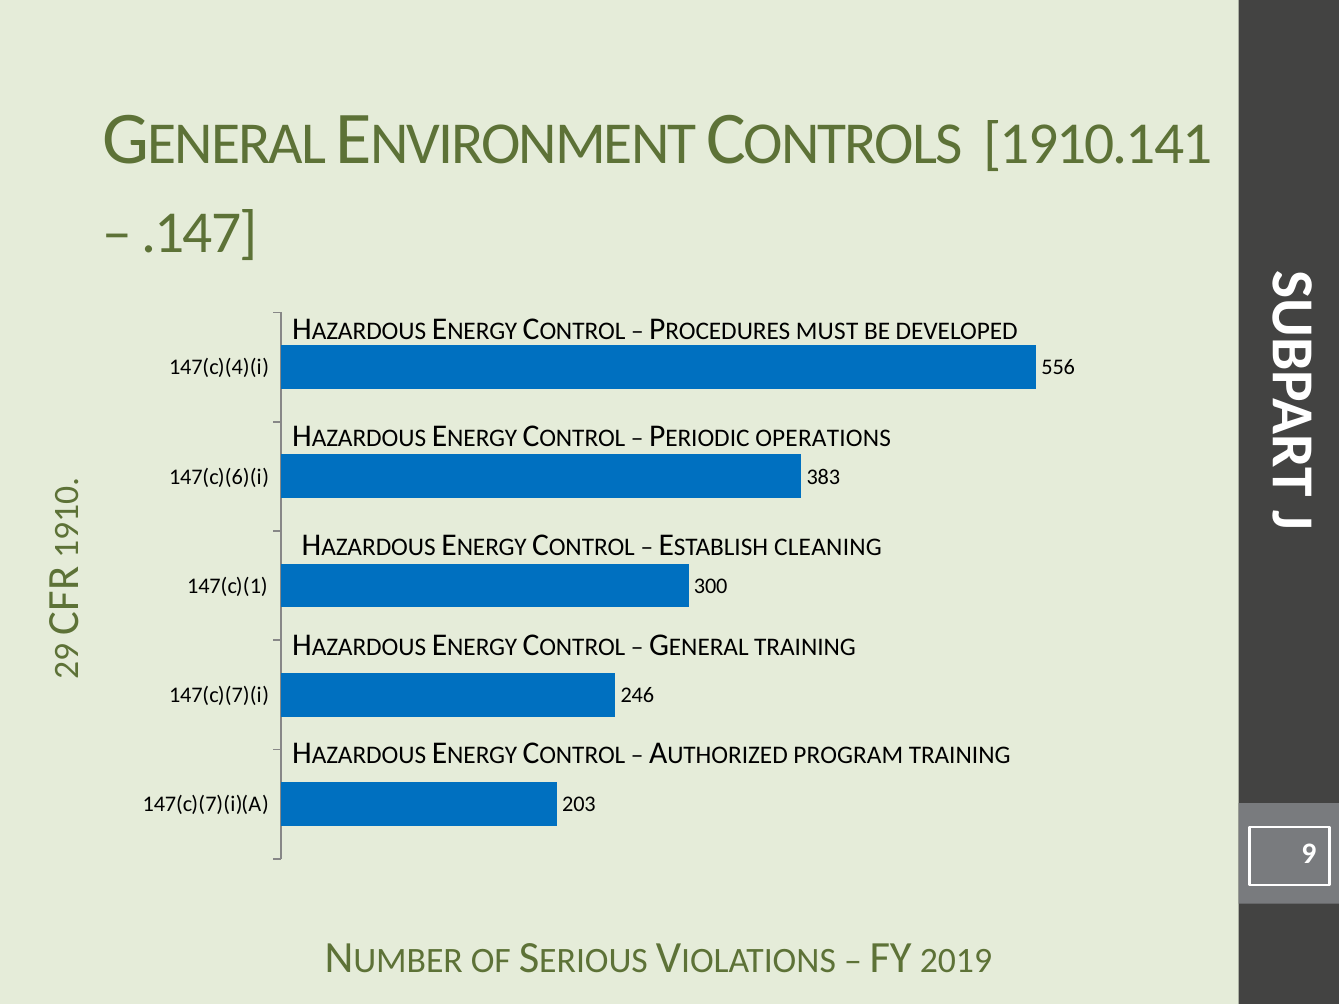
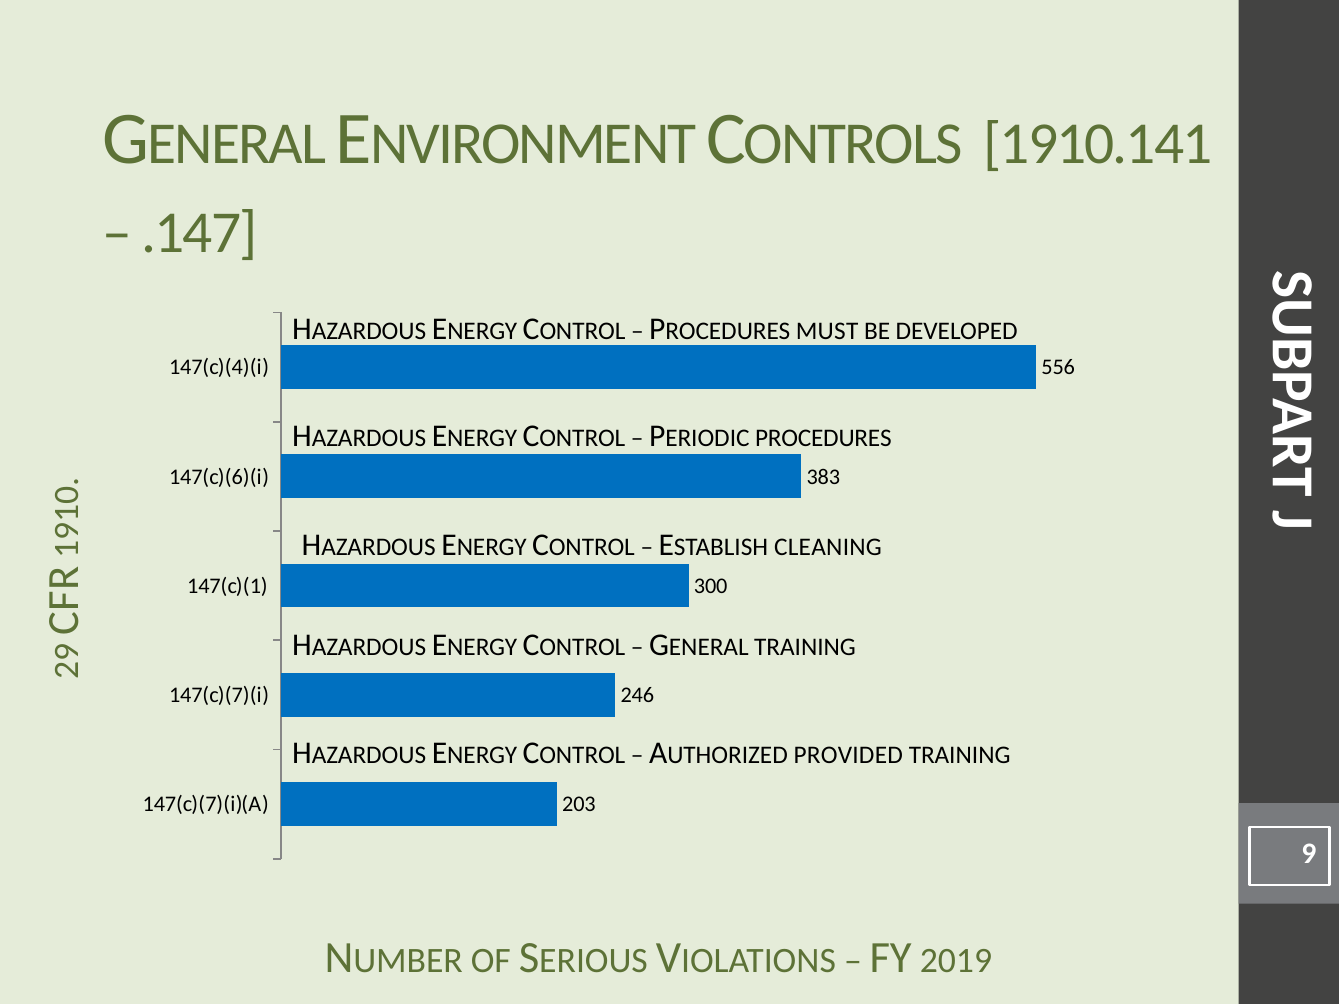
OPERATIONS: OPERATIONS -> PROCEDURES
PROGRAM: PROGRAM -> PROVIDED
